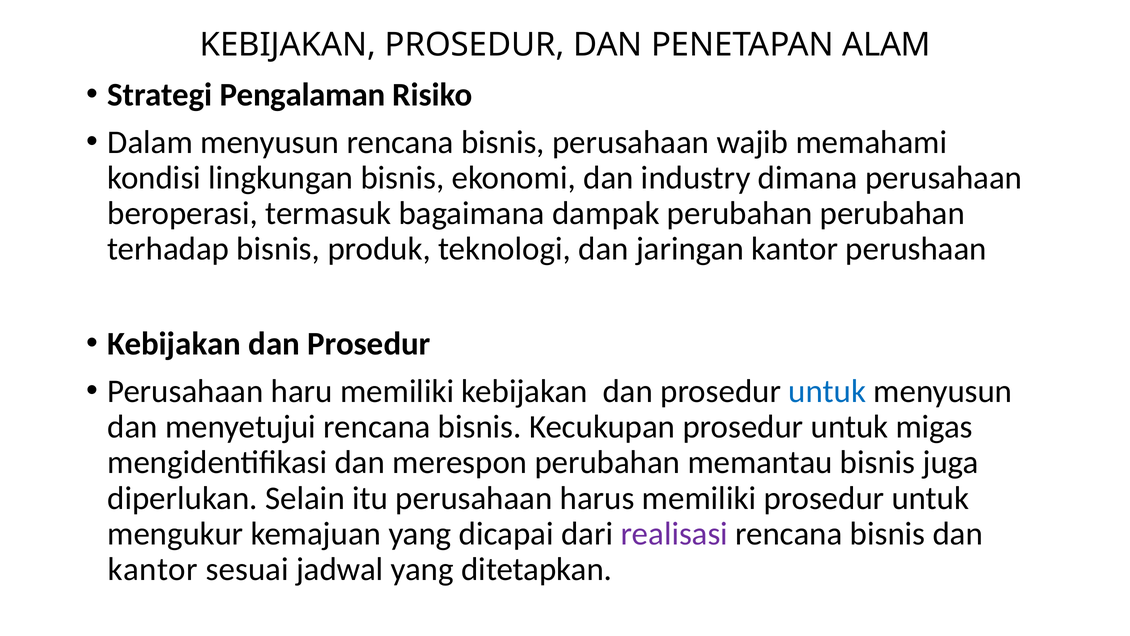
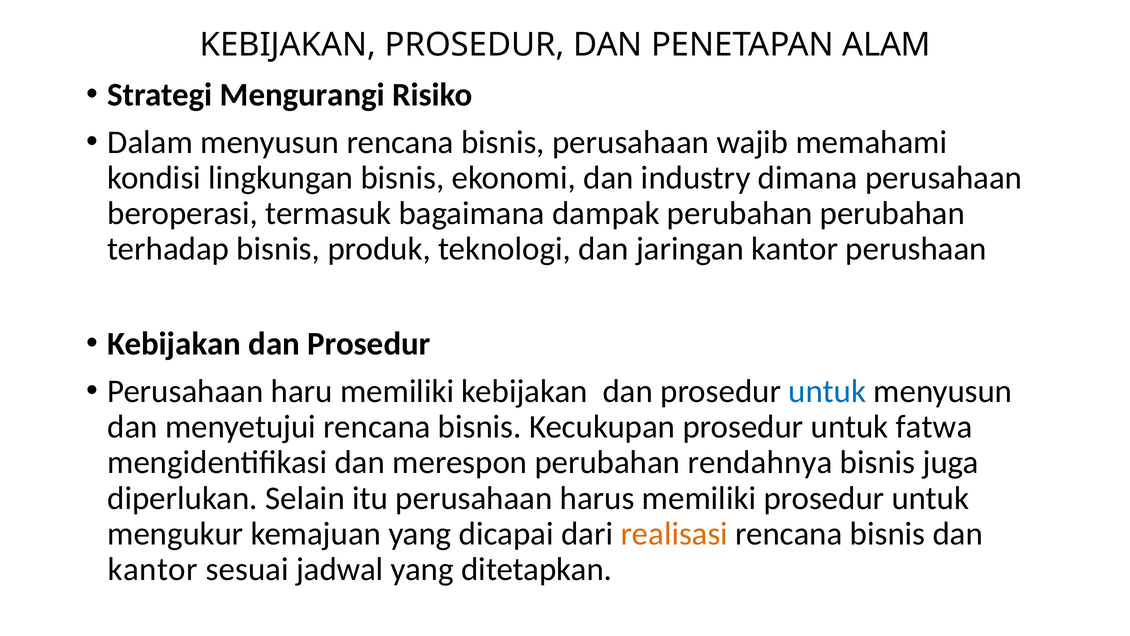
Pengalaman: Pengalaman -> Mengurangi
migas: migas -> fatwa
memantau: memantau -> rendahnya
realisasi colour: purple -> orange
